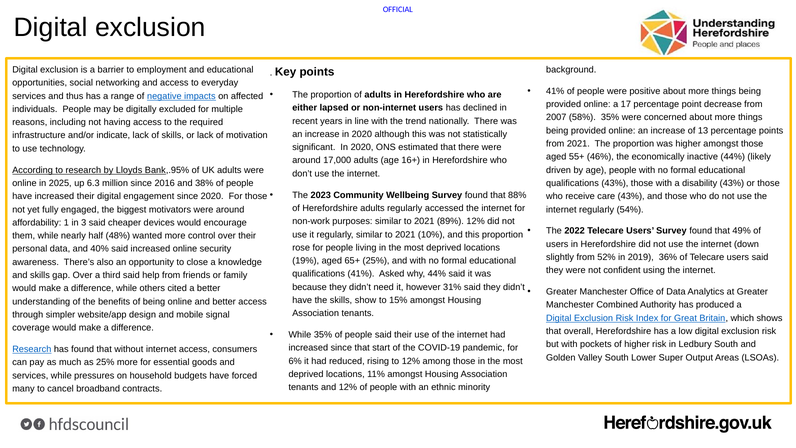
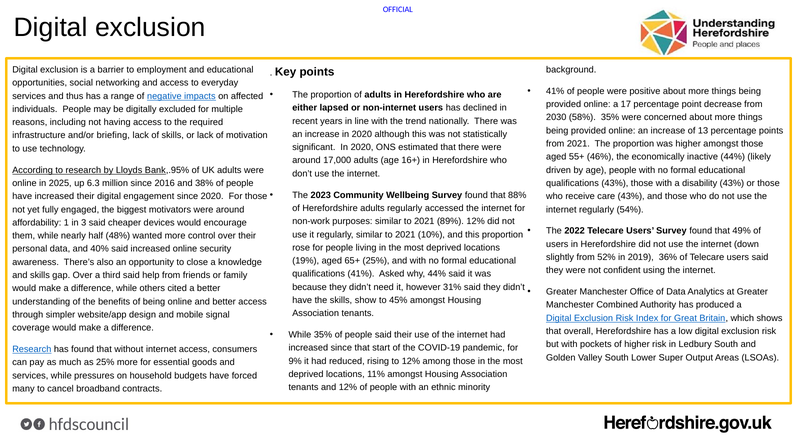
2007: 2007 -> 2030
indicate: indicate -> briefing
15%: 15% -> 45%
6%: 6% -> 9%
